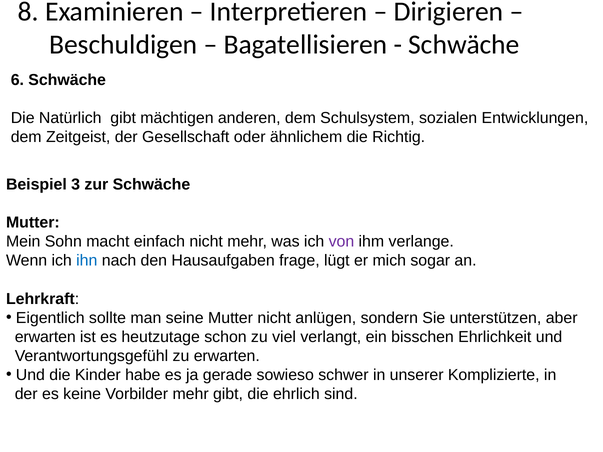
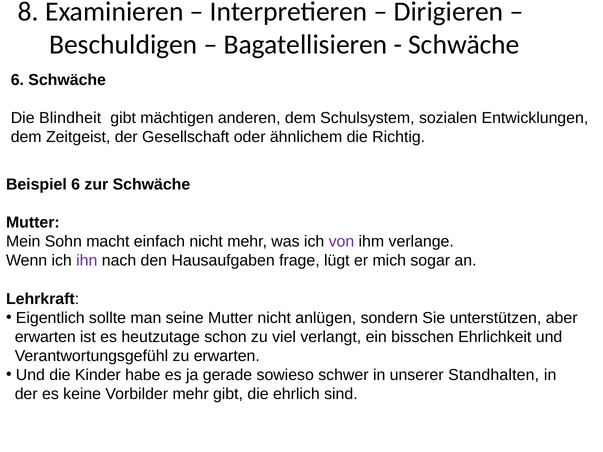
Natürlich: Natürlich -> Blindheit
Beispiel 3: 3 -> 6
ihn colour: blue -> purple
Komplizierte: Komplizierte -> Standhalten
